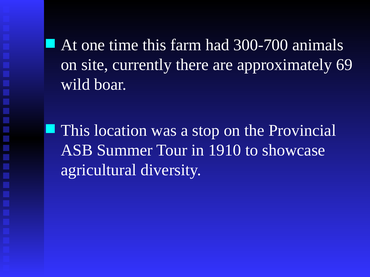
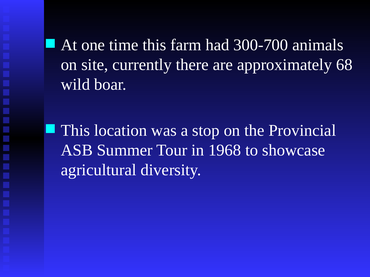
69: 69 -> 68
1910: 1910 -> 1968
